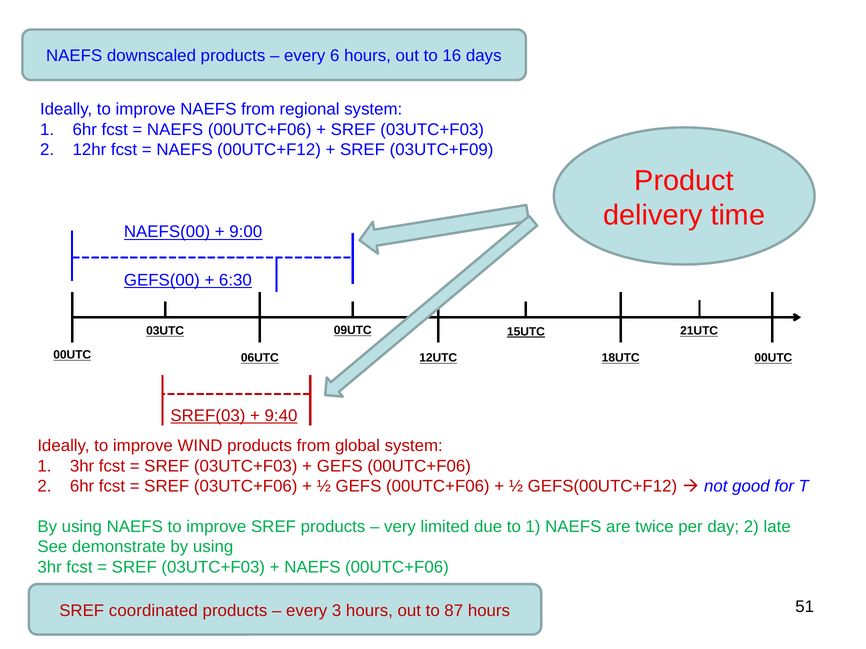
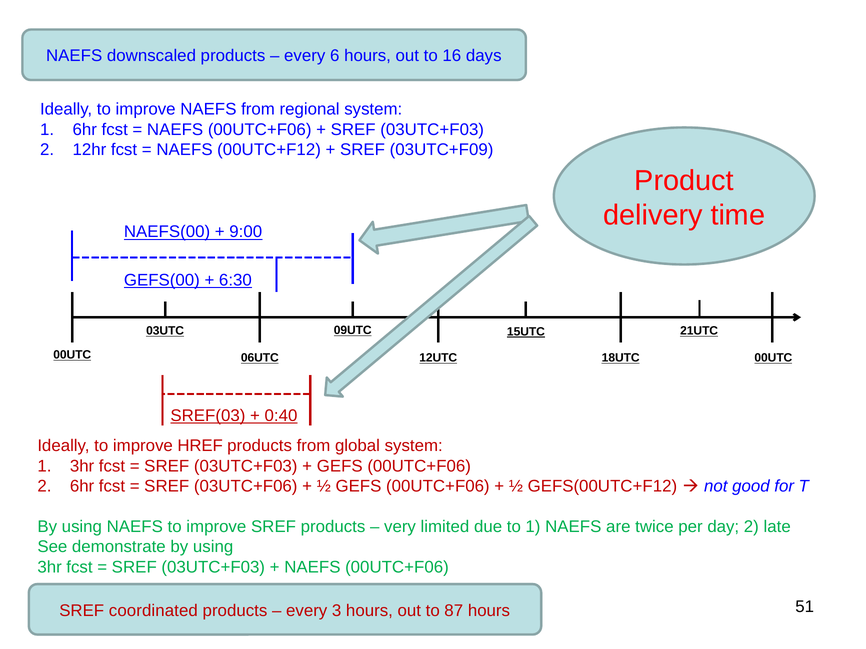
9:40: 9:40 -> 0:40
WIND: WIND -> HREF
